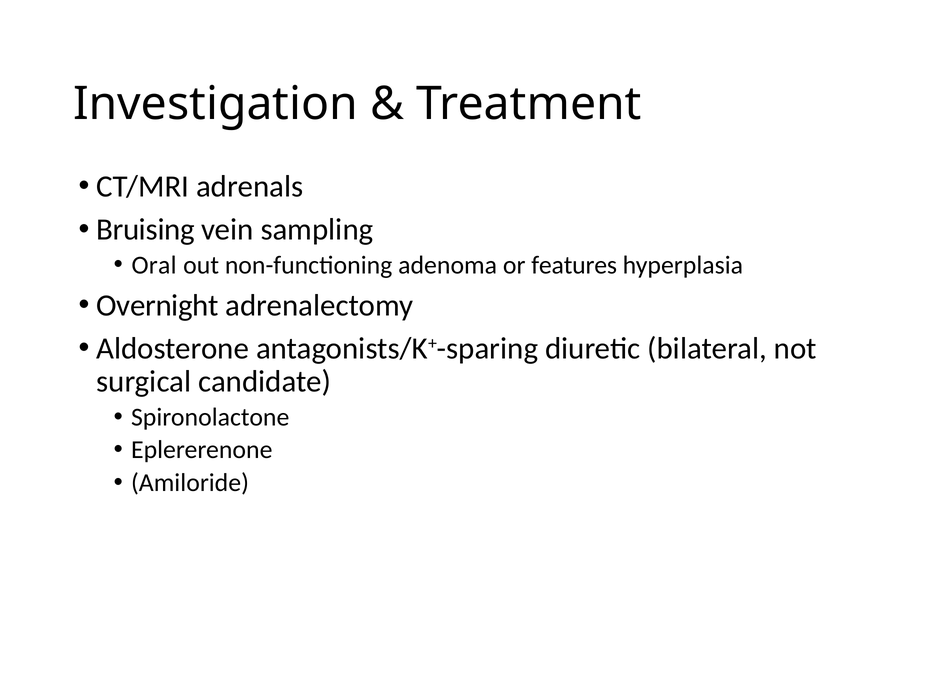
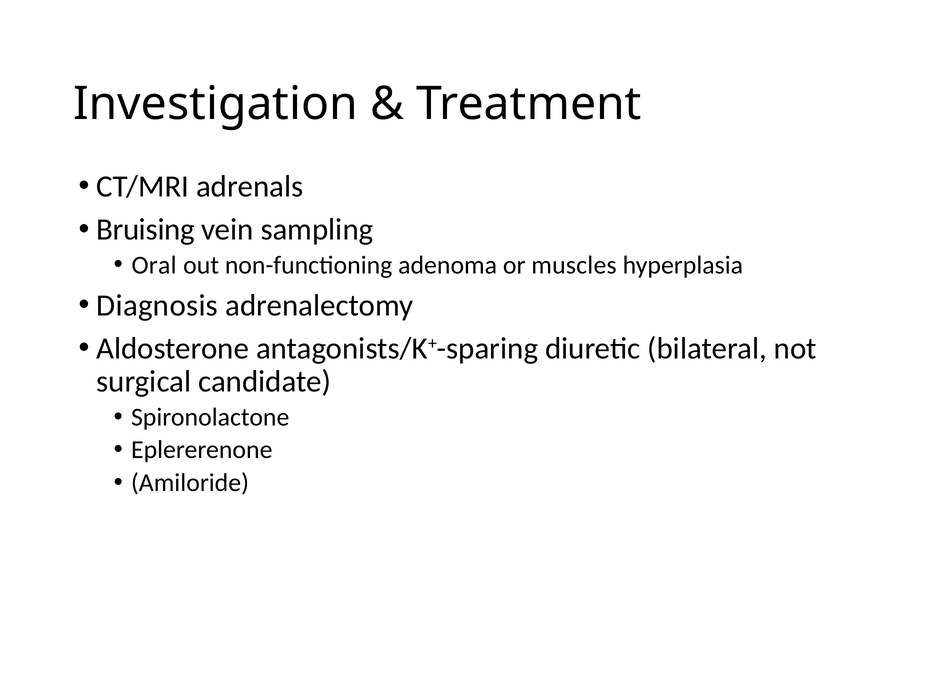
features: features -> muscles
Overnight: Overnight -> Diagnosis
